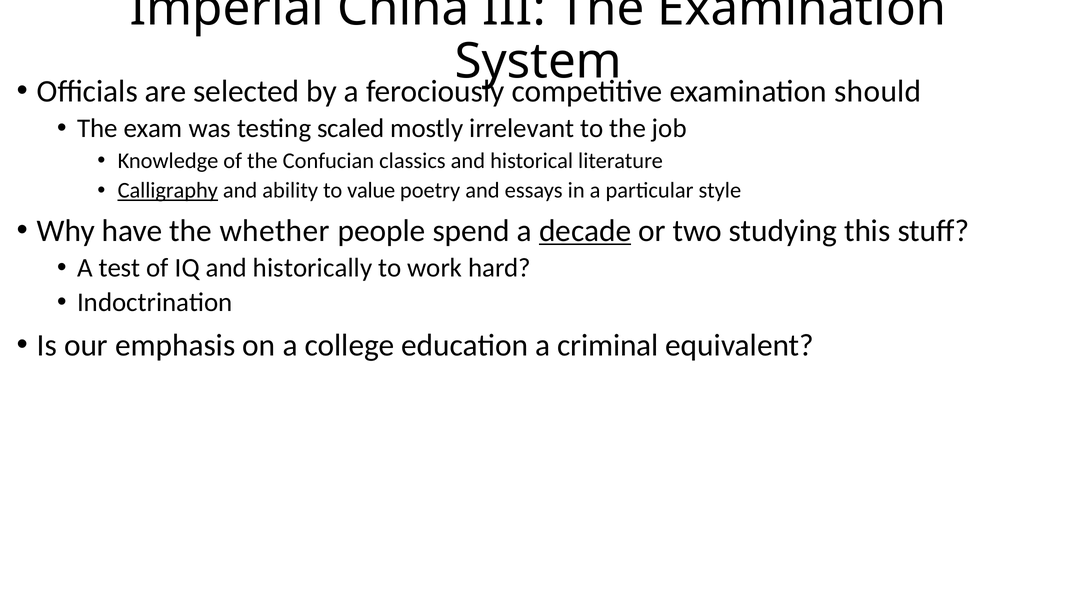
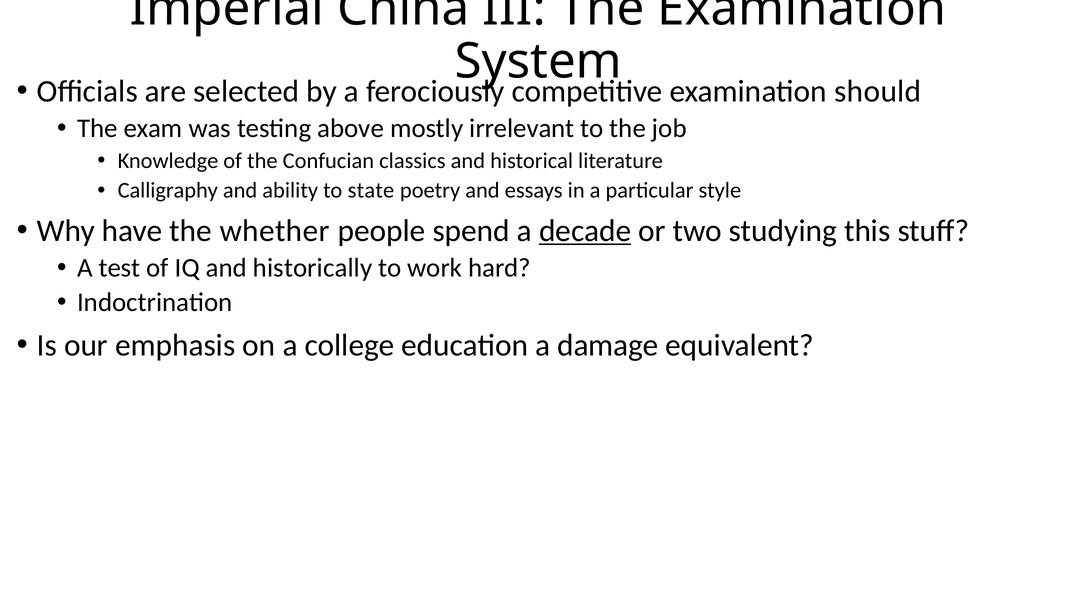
scaled: scaled -> above
Calligraphy underline: present -> none
value: value -> state
criminal: criminal -> damage
